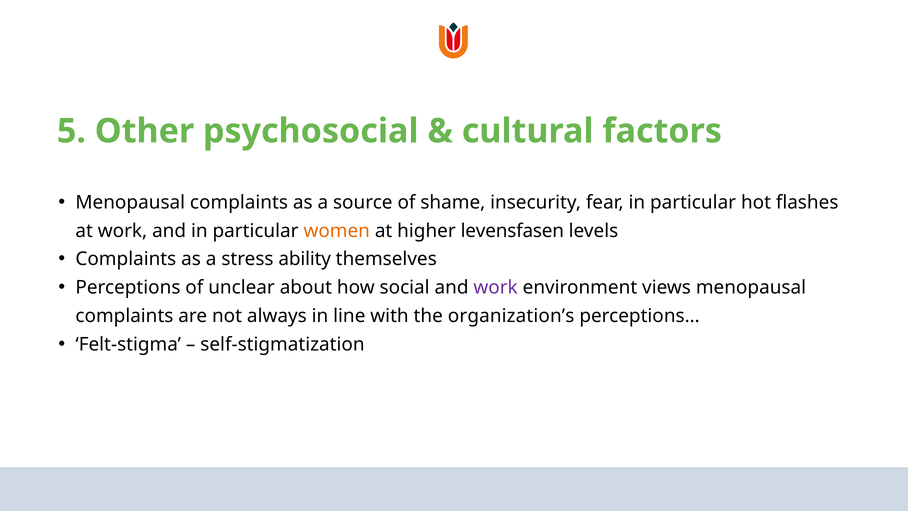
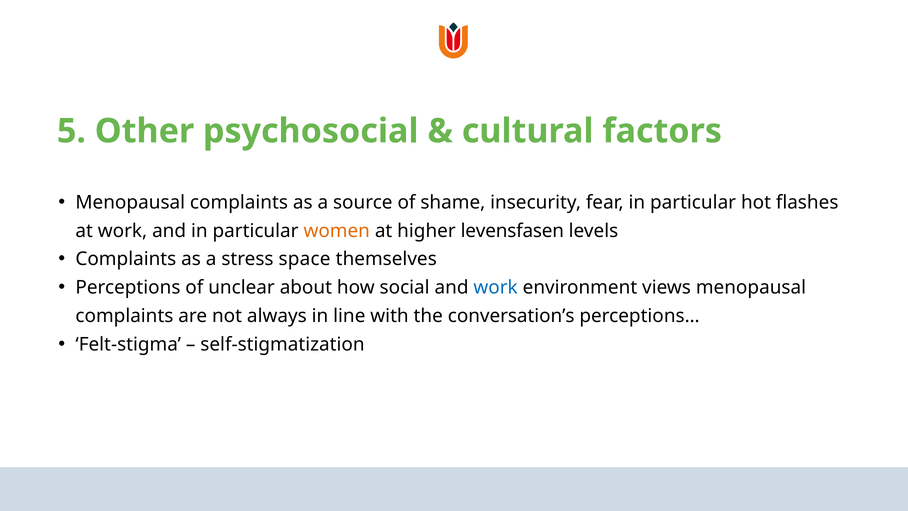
ability: ability -> space
work at (496, 287) colour: purple -> blue
organization’s: organization’s -> conversation’s
